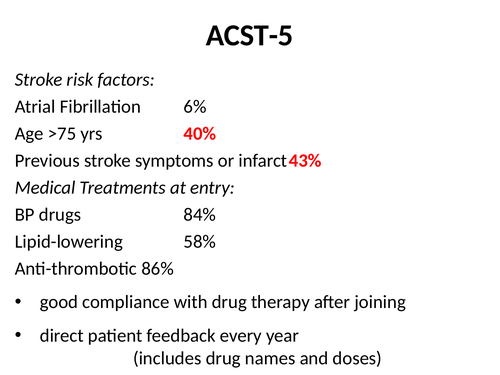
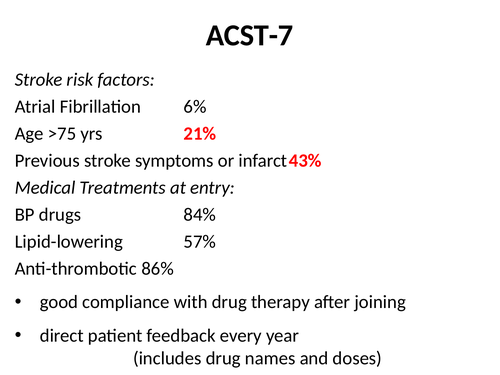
ACST-5: ACST-5 -> ACST-7
40%: 40% -> 21%
58%: 58% -> 57%
